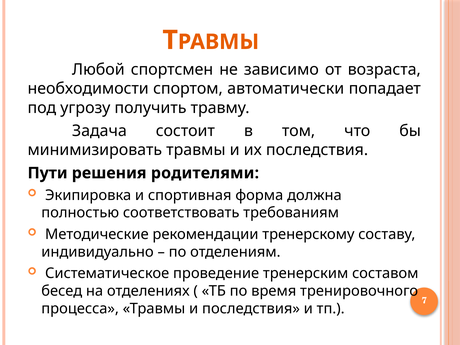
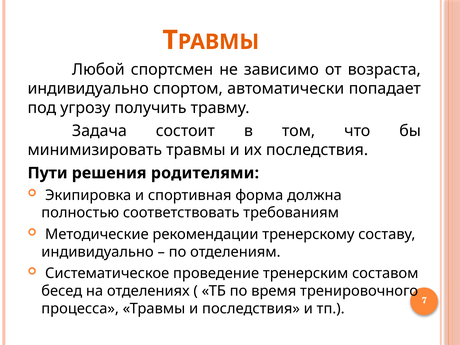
необходимости at (88, 89): необходимости -> индивидуально
